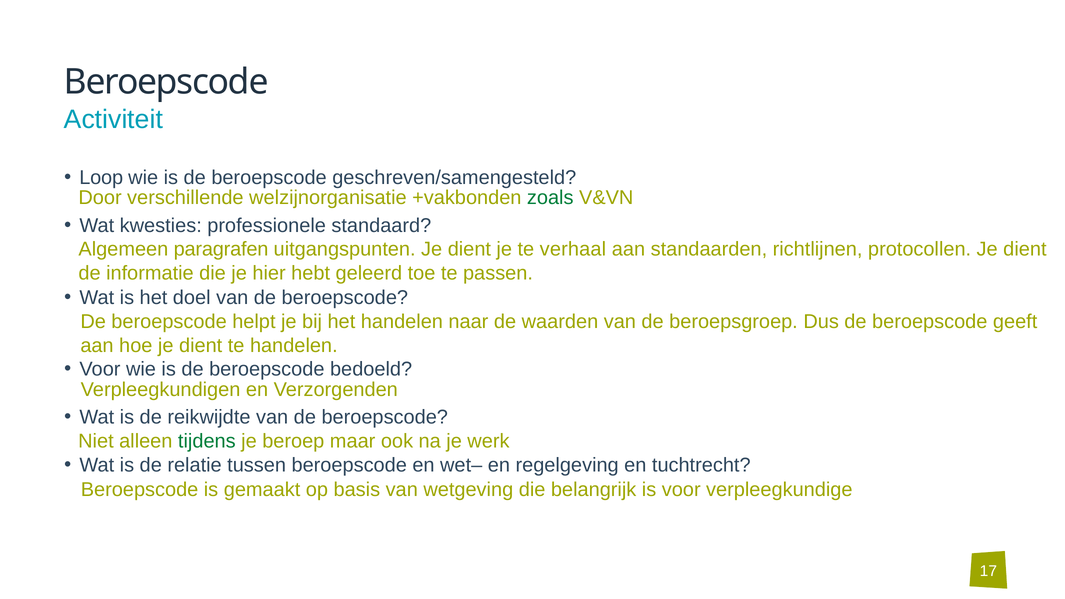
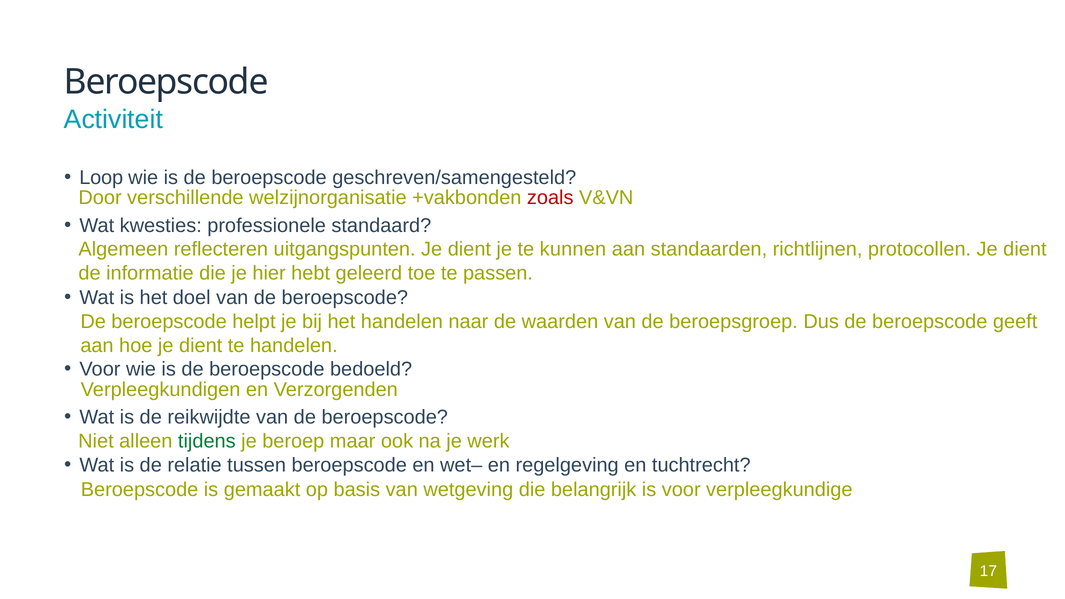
zoals colour: green -> red
paragrafen: paragrafen -> reflecteren
verhaal: verhaal -> kunnen
